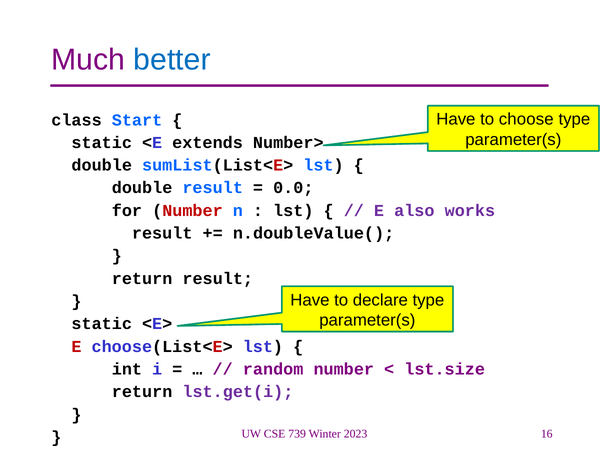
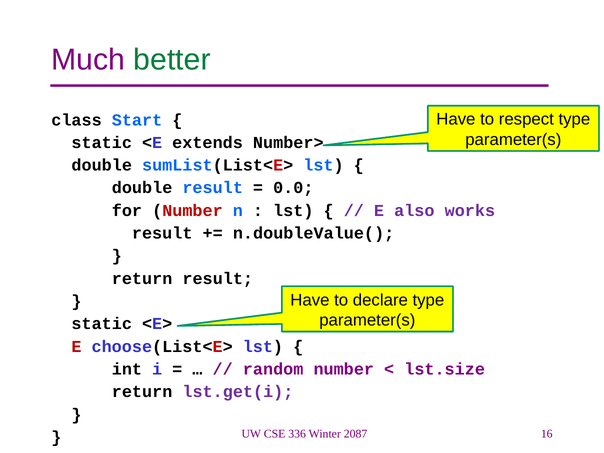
better colour: blue -> green
choose: choose -> respect
739: 739 -> 336
2023: 2023 -> 2087
